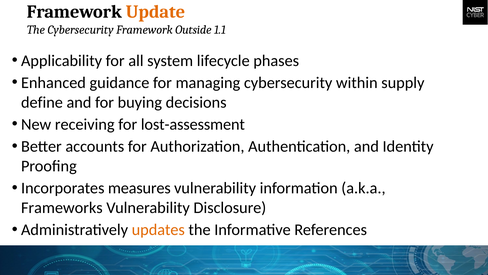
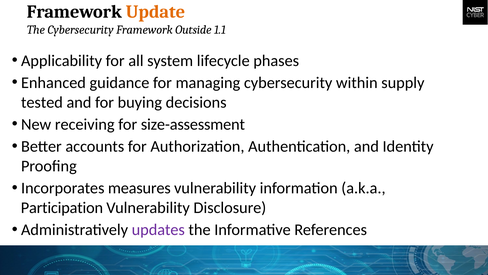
define: define -> tested
lost-assessment: lost-assessment -> size-assessment
Frameworks: Frameworks -> Participation
updates colour: orange -> purple
